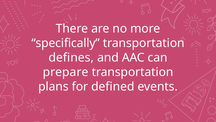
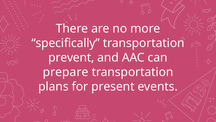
defines: defines -> prevent
defined: defined -> present
